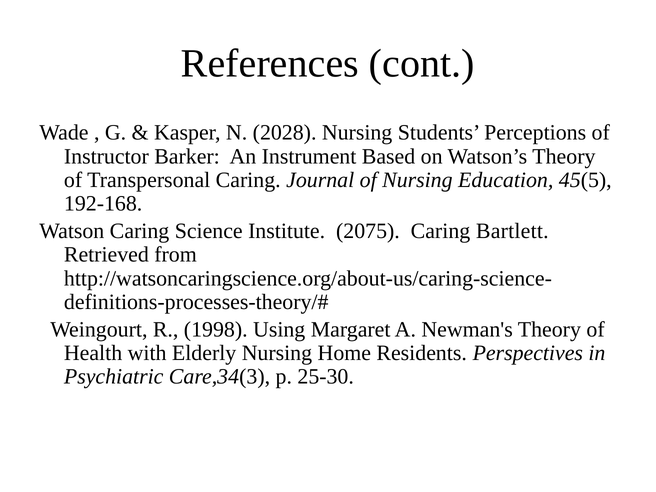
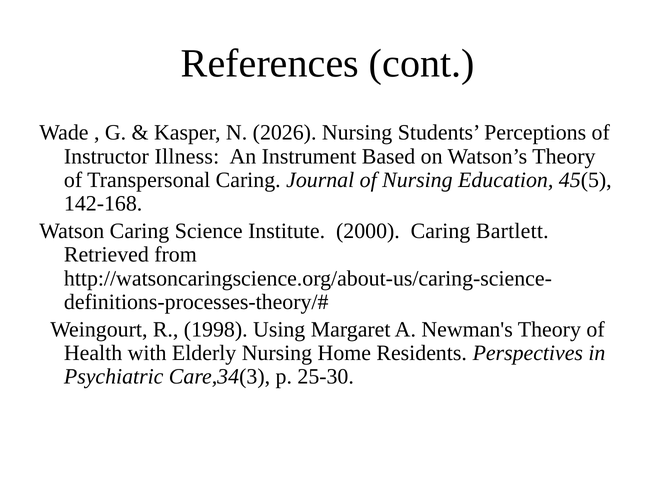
2028: 2028 -> 2026
Barker: Barker -> Illness
192-168: 192-168 -> 142-168
2075: 2075 -> 2000
